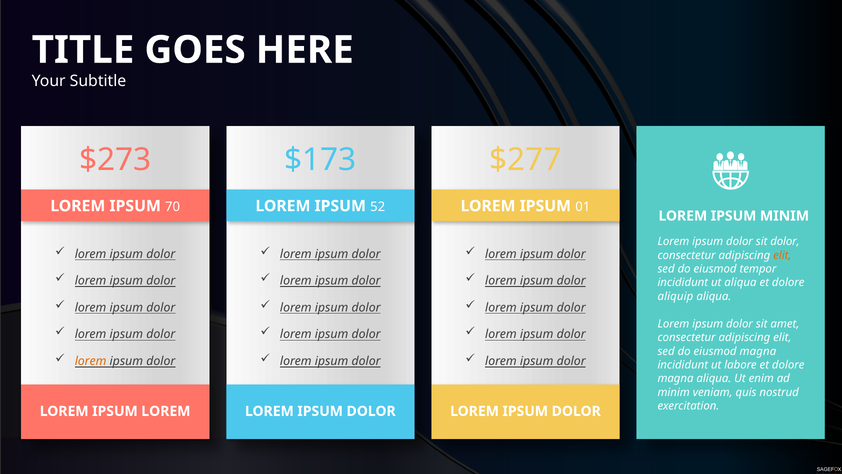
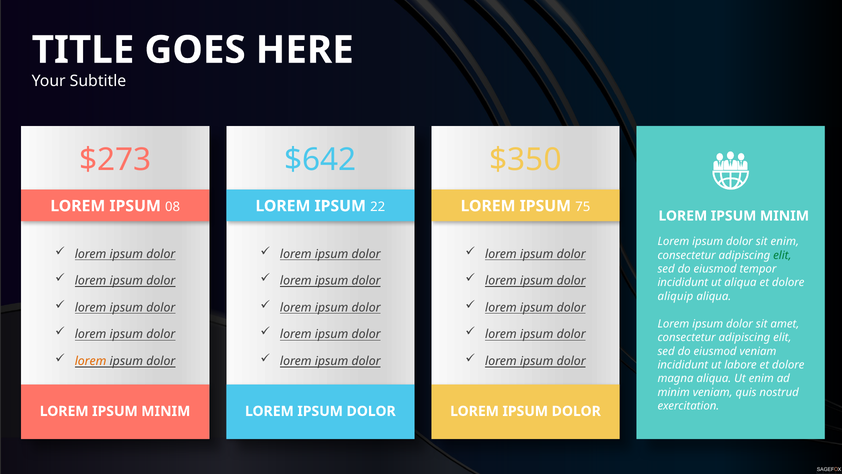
$173: $173 -> $642
$277: $277 -> $350
70: 70 -> 08
52: 52 -> 22
01: 01 -> 75
sit dolor: dolor -> enim
elit at (782, 255) colour: orange -> green
eiusmod magna: magna -> veniam
LOREM at (166, 411): LOREM -> MINIM
